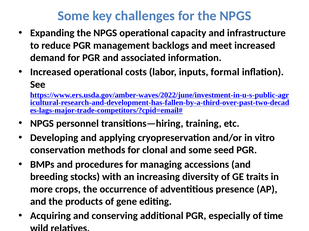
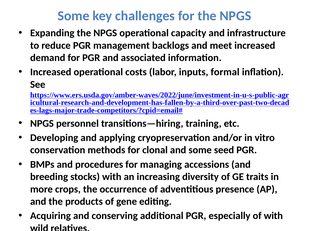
of time: time -> with
